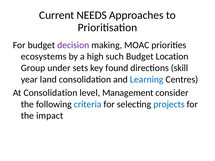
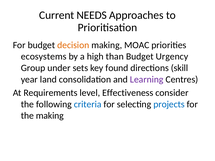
decision colour: purple -> orange
such: such -> than
Location: Location -> Urgency
Learning colour: blue -> purple
At Consolidation: Consolidation -> Requirements
Management: Management -> Effectiveness
the impact: impact -> making
